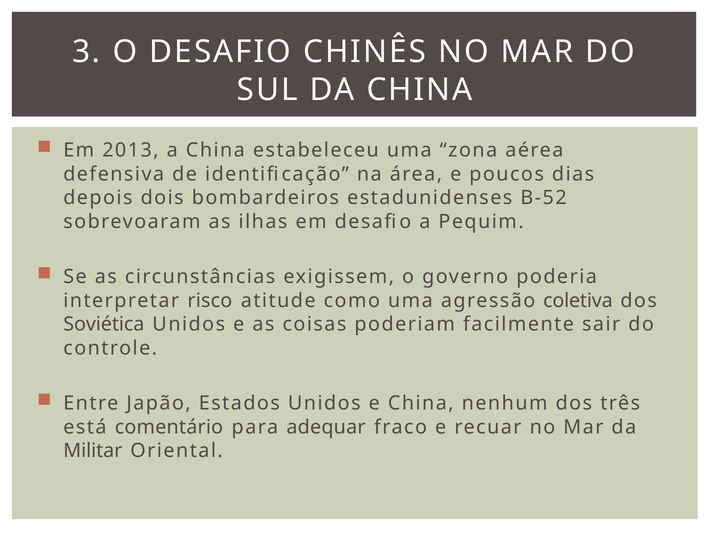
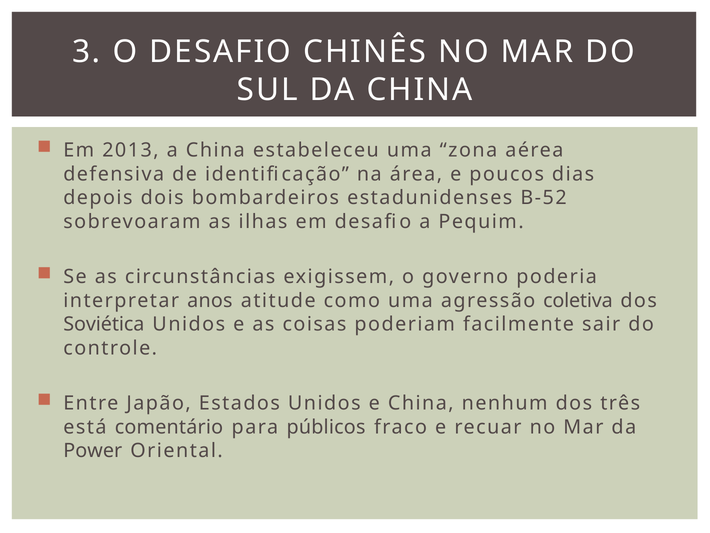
risco: risco -> anos
adequar: adequar -> públicos
Militar: Militar -> Power
